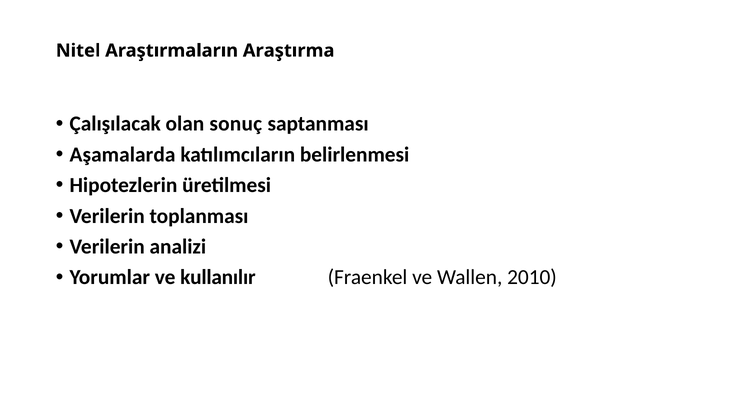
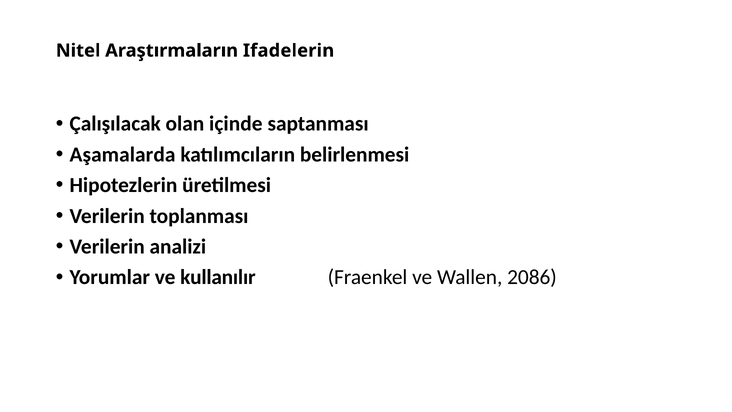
Araştırma: Araştırma -> Ifadelerin
sonuç: sonuç -> içinde
2010: 2010 -> 2086
